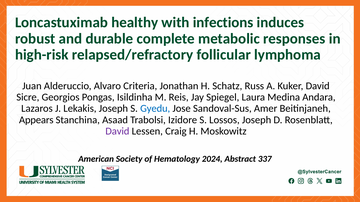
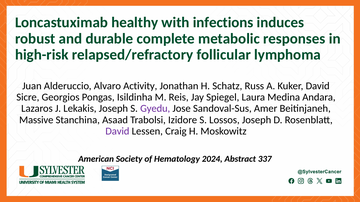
Criteria: Criteria -> Activity
Gyedu colour: blue -> purple
Appears: Appears -> Massive
